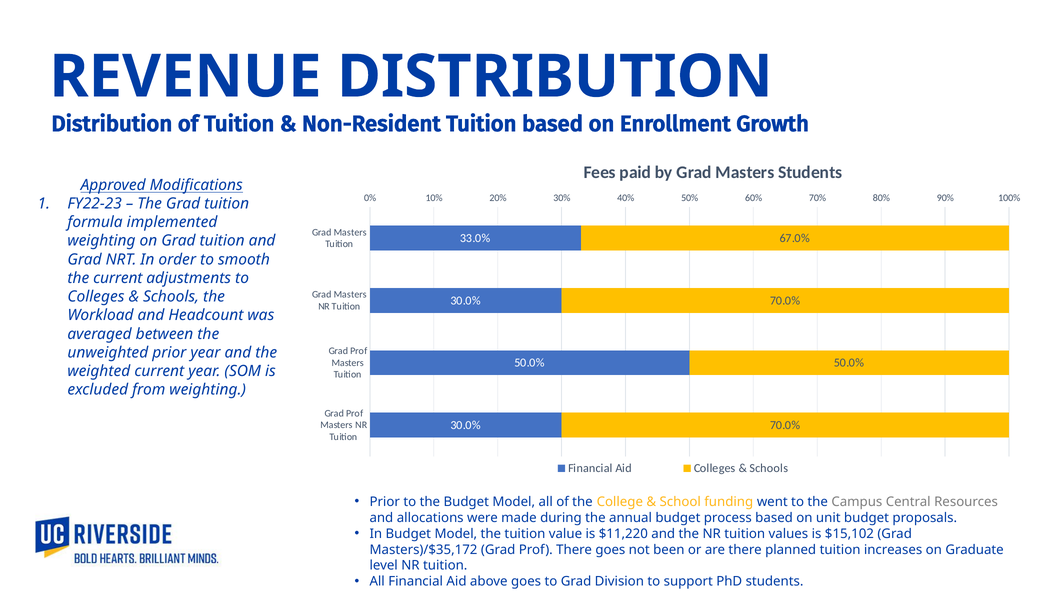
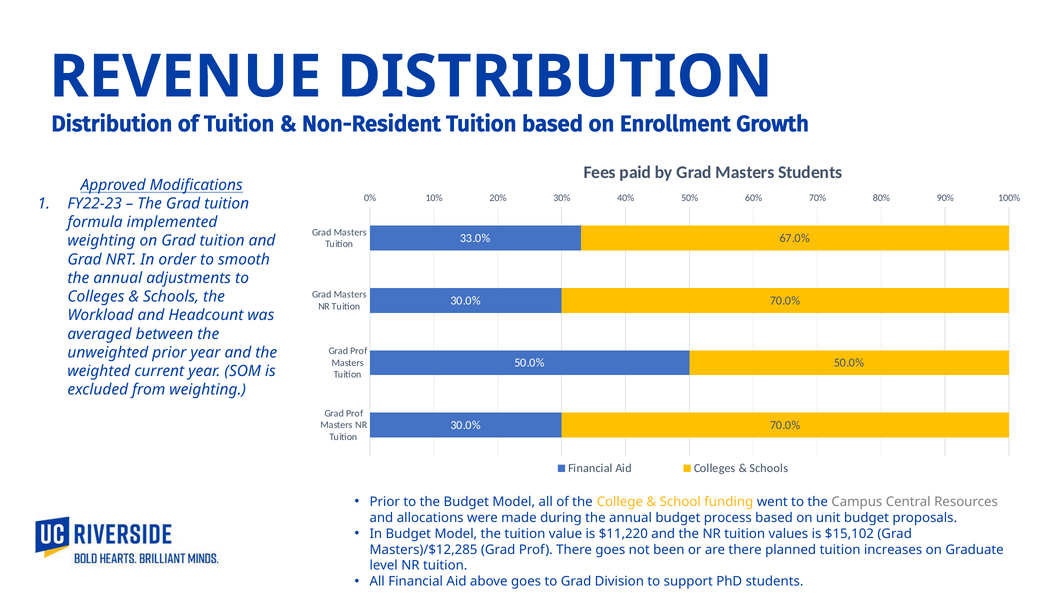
current at (118, 278): current -> annual
Masters)/$35,172: Masters)/$35,172 -> Masters)/$12,285
